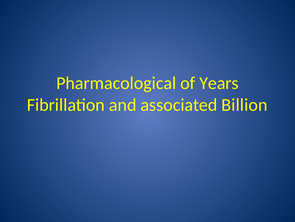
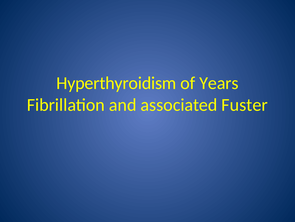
Pharmacological: Pharmacological -> Hyperthyroidism
Billion: Billion -> Fuster
